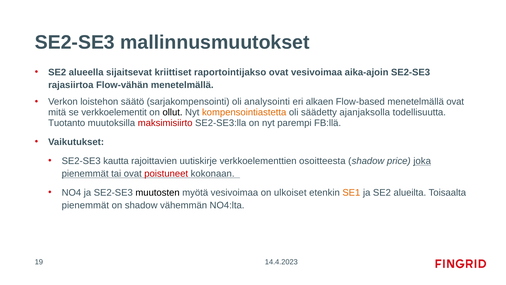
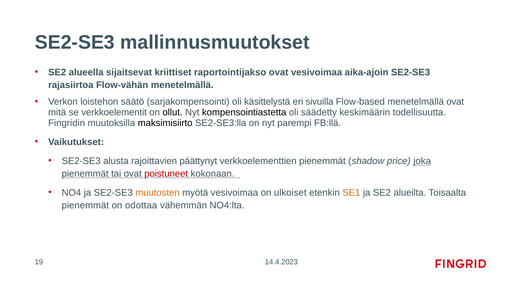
analysointi: analysointi -> käsittelystä
alkaen: alkaen -> sivuilla
kompensointiastetta colour: orange -> black
ajanjaksolla: ajanjaksolla -> keskimäärin
Tuotanto: Tuotanto -> Fingridin
maksimisiirto colour: red -> black
kautta: kautta -> alusta
uutiskirje: uutiskirje -> päättynyt
verkkoelementtien osoitteesta: osoitteesta -> pienemmät
muutosten colour: black -> orange
on shadow: shadow -> odottaa
